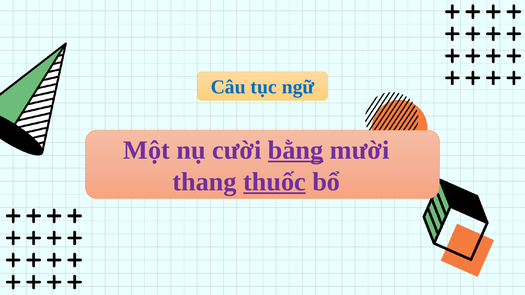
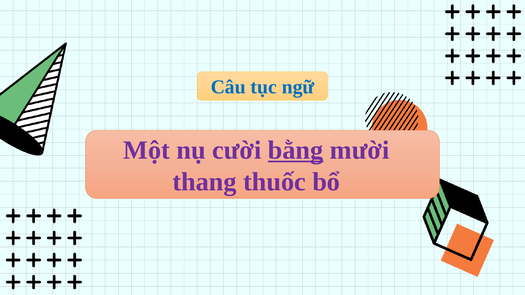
thuốc underline: present -> none
